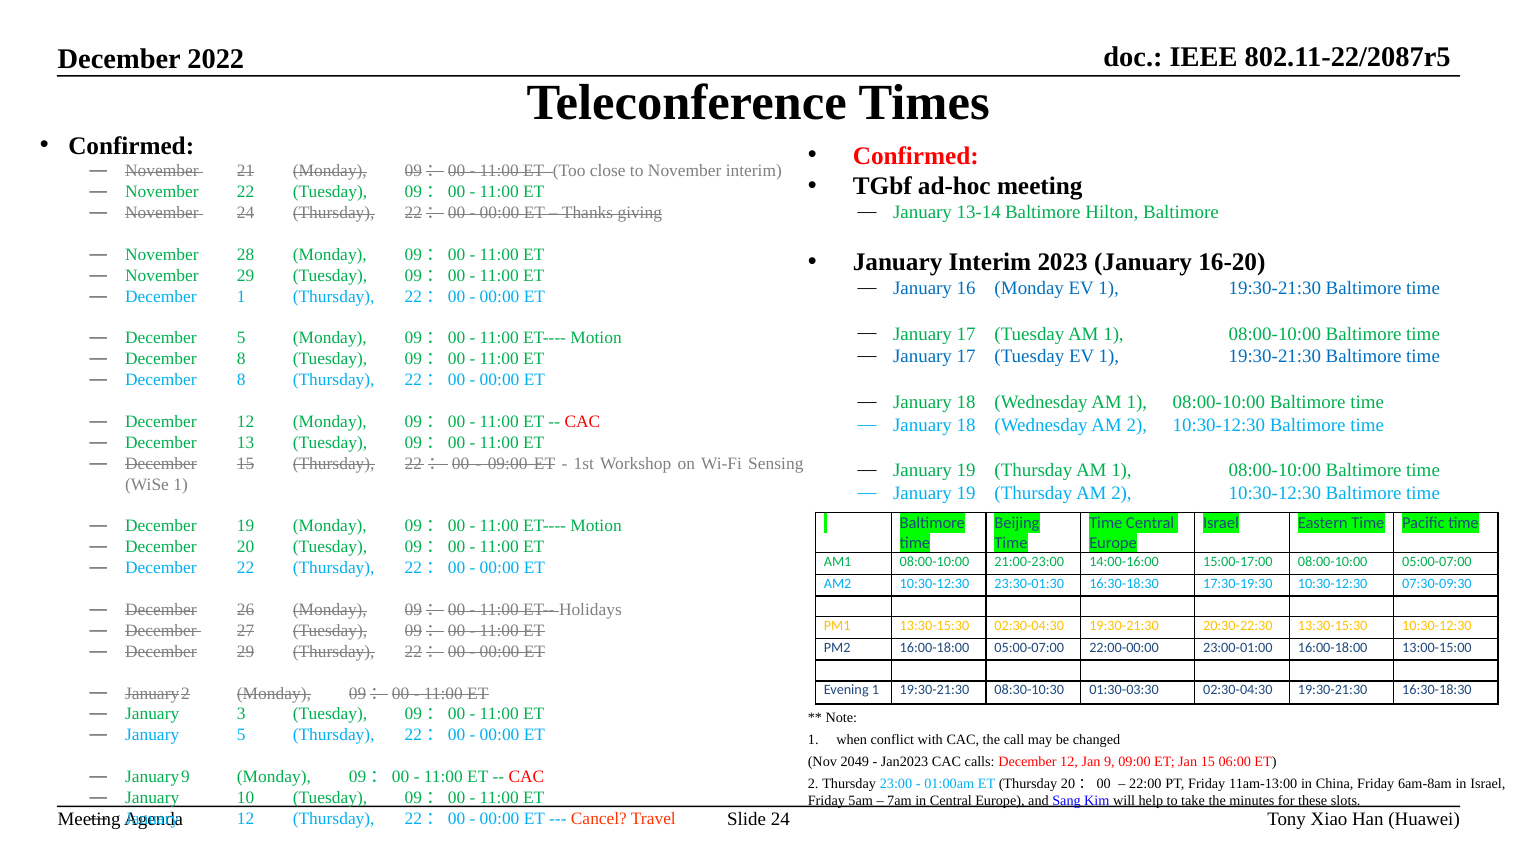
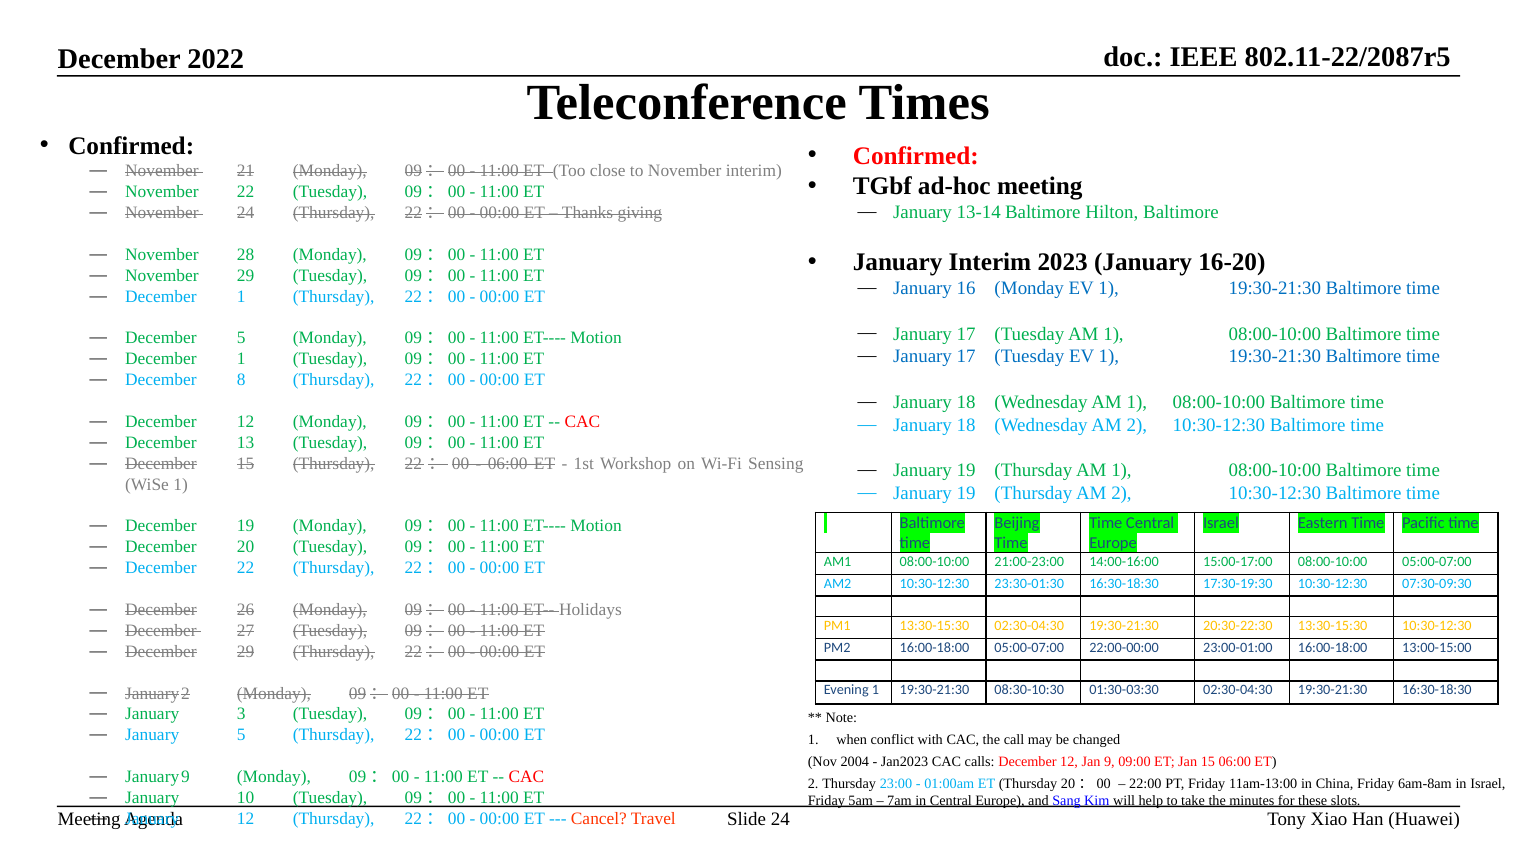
8 at (241, 359): 8 -> 1
09:00 at (508, 463): 09:00 -> 06:00
2049: 2049 -> 2004
